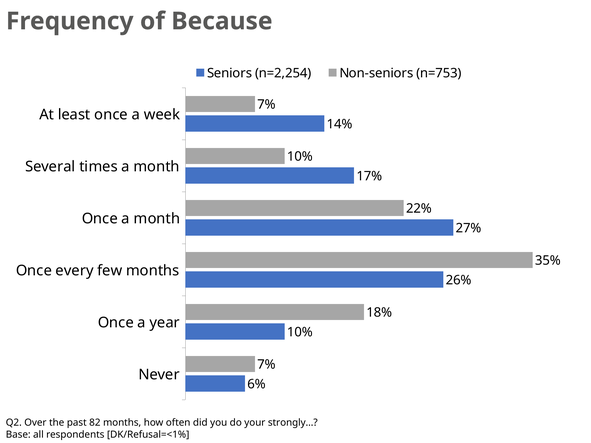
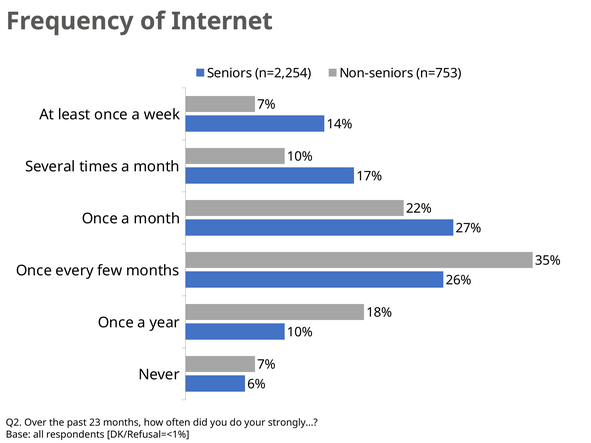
Because: Because -> Internet
82: 82 -> 23
